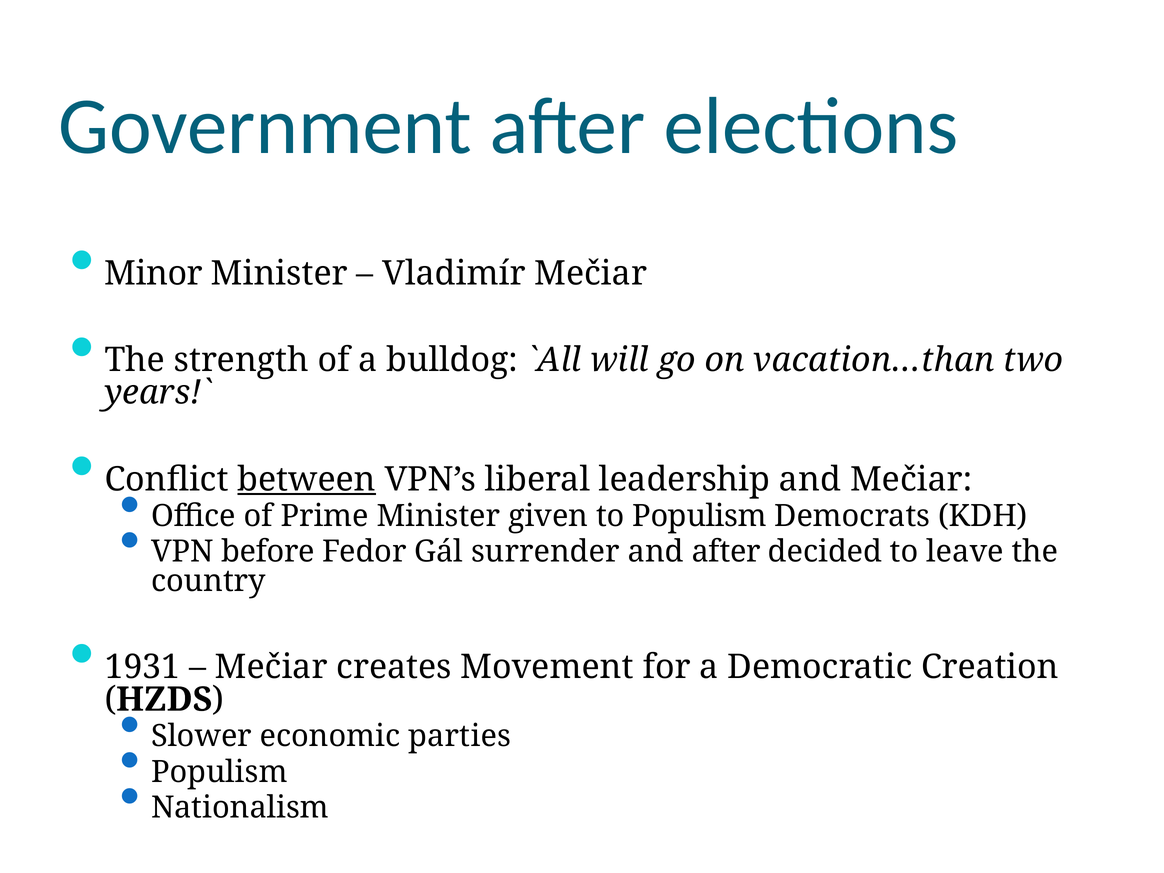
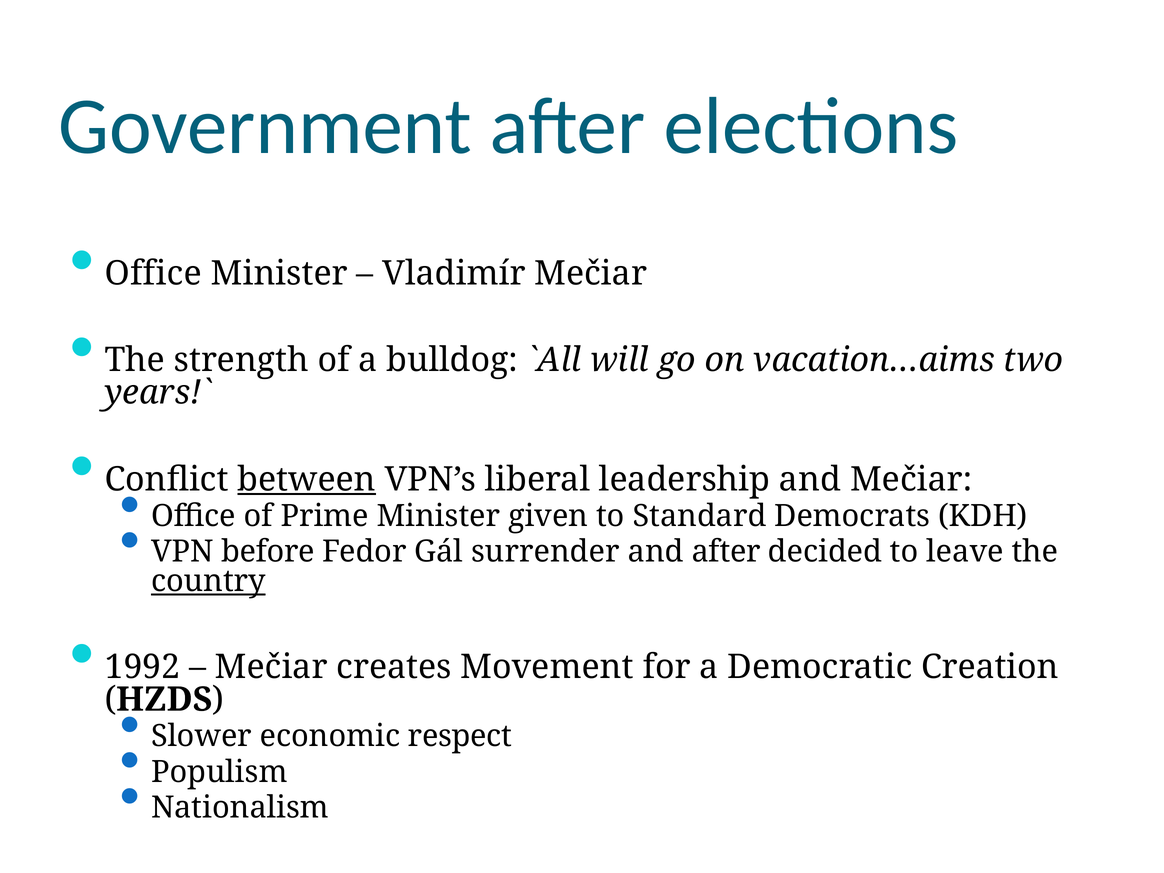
Minor at (153, 273): Minor -> Office
vacation…than: vacation…than -> vacation…aims
to Populism: Populism -> Standard
country underline: none -> present
1931: 1931 -> 1992
parties: parties -> respect
